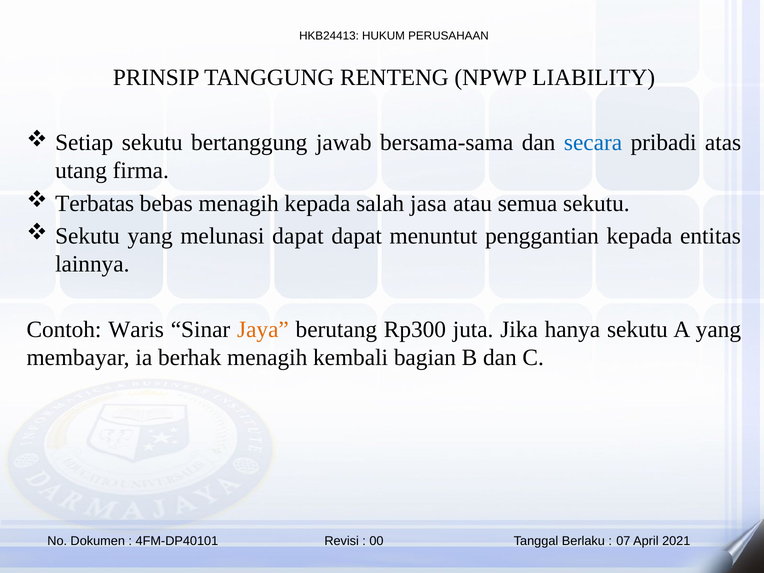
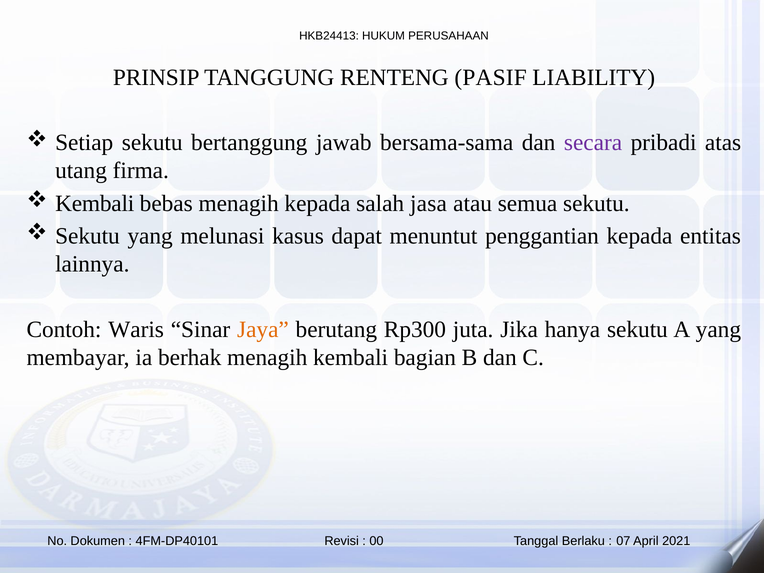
NPWP: NPWP -> PASIF
secara colour: blue -> purple
Terbatas at (95, 203): Terbatas -> Kembali
melunasi dapat: dapat -> kasus
